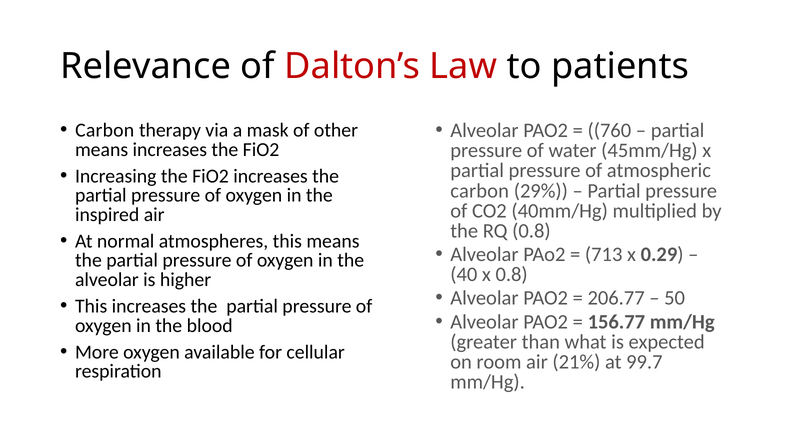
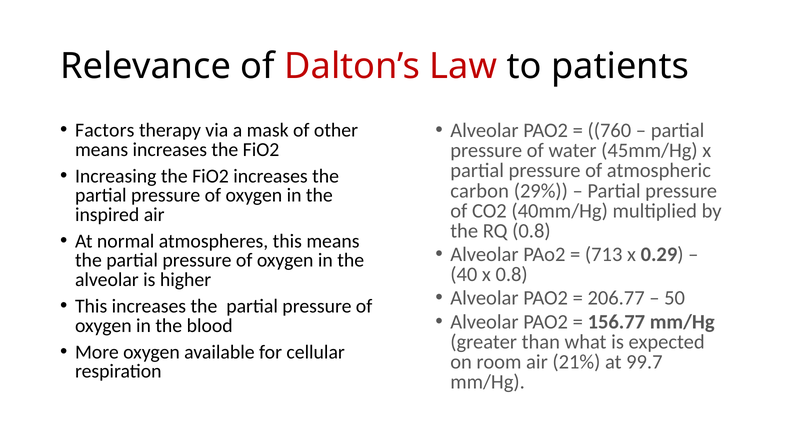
Carbon at (105, 130): Carbon -> Factors
